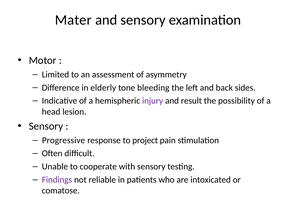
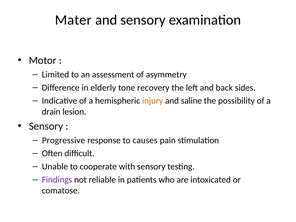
bleeding: bleeding -> recovery
injury colour: purple -> orange
result: result -> saline
head: head -> drain
project: project -> causes
